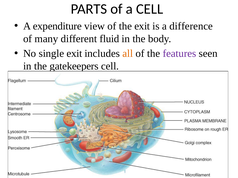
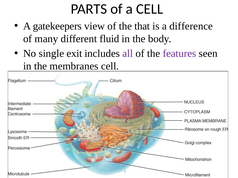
expenditure: expenditure -> gatekeepers
the exit: exit -> that
all colour: orange -> purple
gatekeepers: gatekeepers -> membranes
